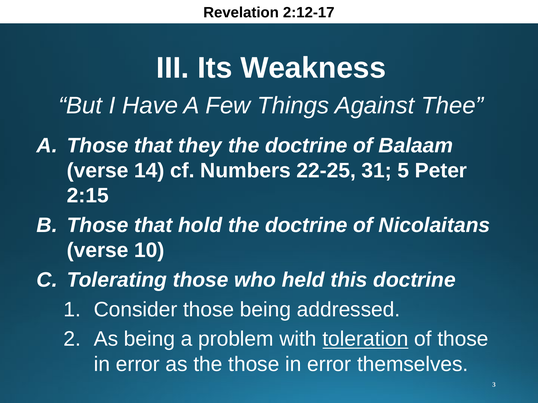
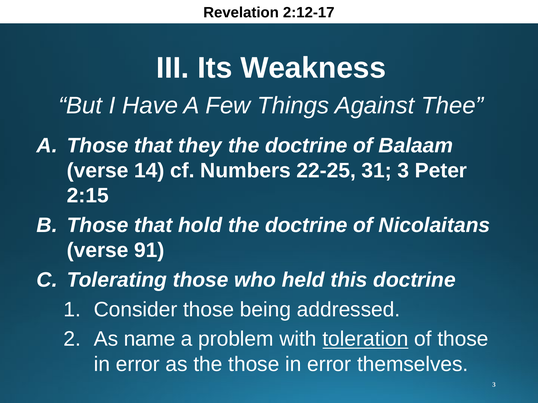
31 5: 5 -> 3
10: 10 -> 91
As being: being -> name
